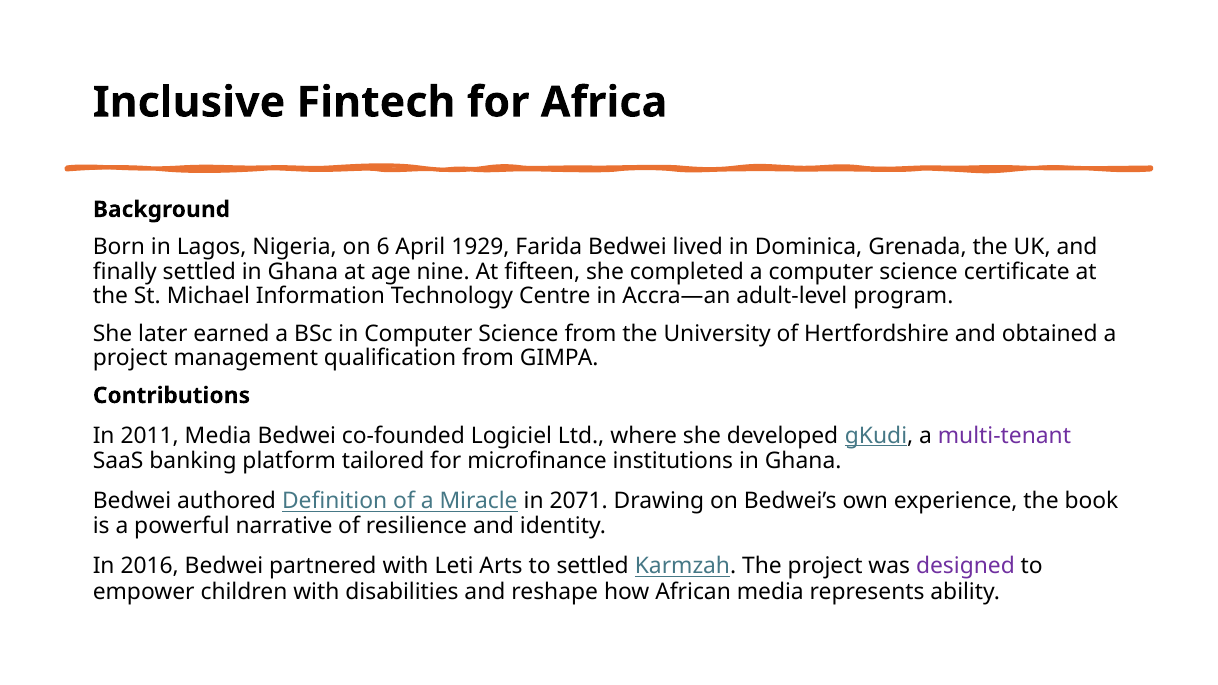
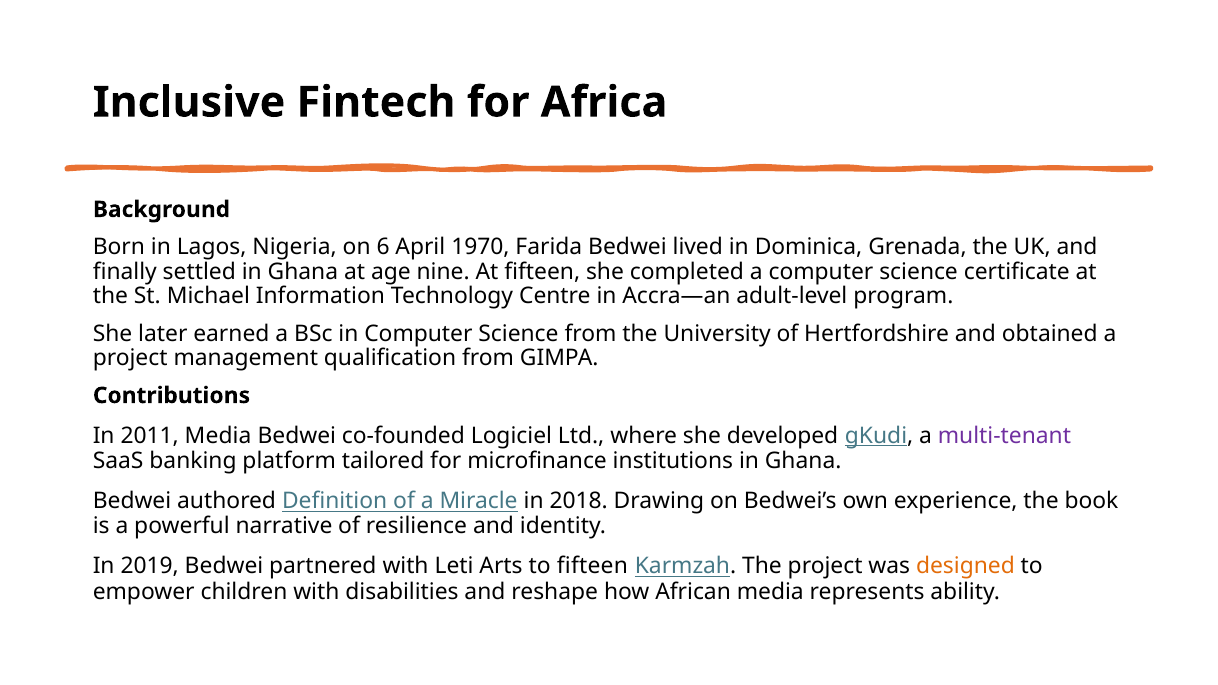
1929: 1929 -> 1970
2071: 2071 -> 2018
2016: 2016 -> 2019
to settled: settled -> fifteen
designed colour: purple -> orange
